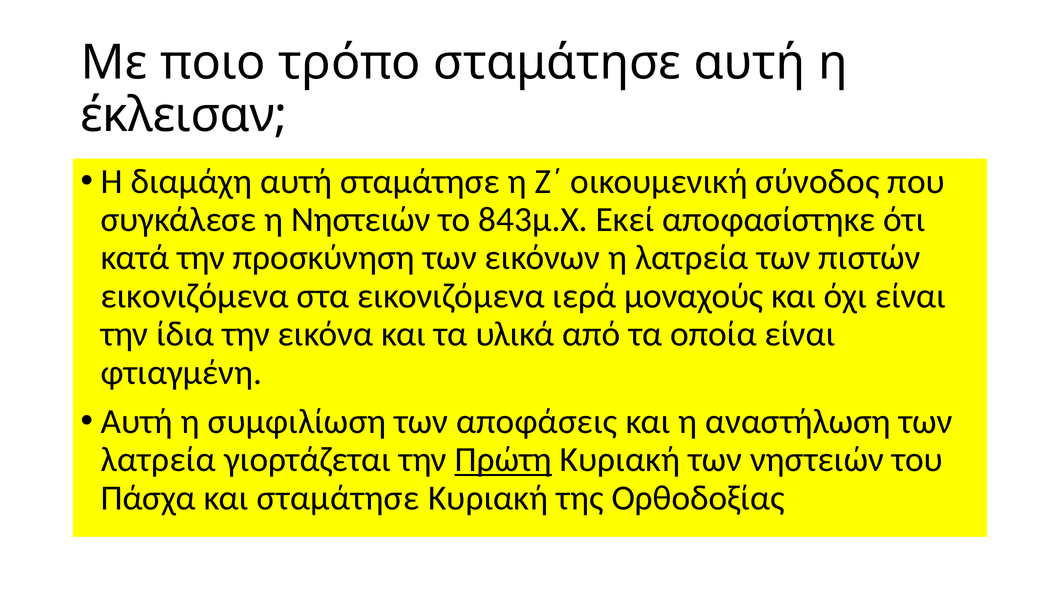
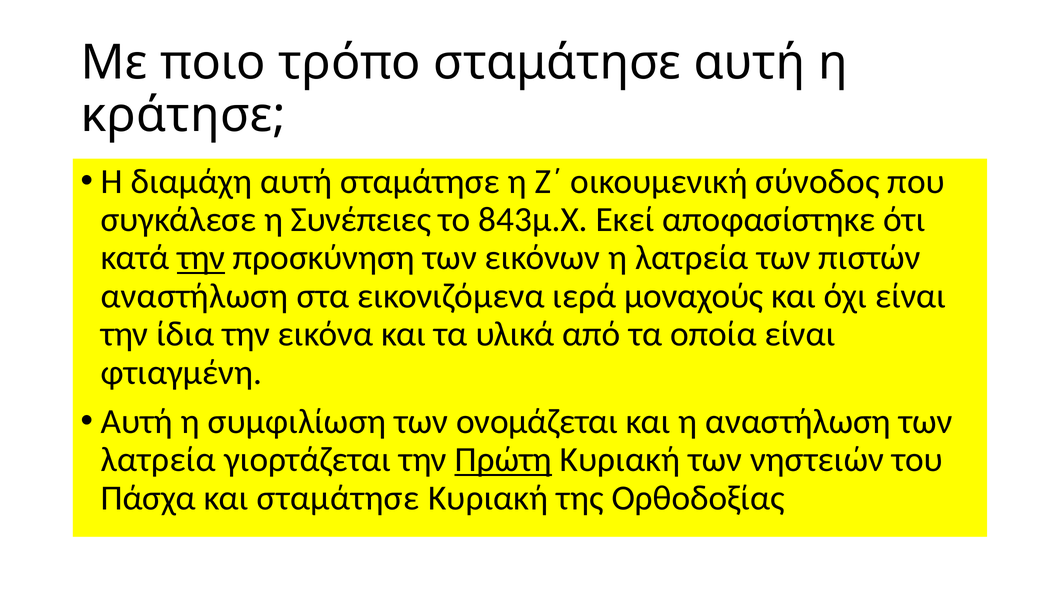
έκλεισαν: έκλεισαν -> κράτησε
η Νηστειών: Νηστειών -> Συνέπειες
την at (201, 258) underline: none -> present
εικονιζόμενα at (195, 296): εικονιζόμενα -> αναστήλωση
αποφάσεις: αποφάσεις -> ονομάζεται
